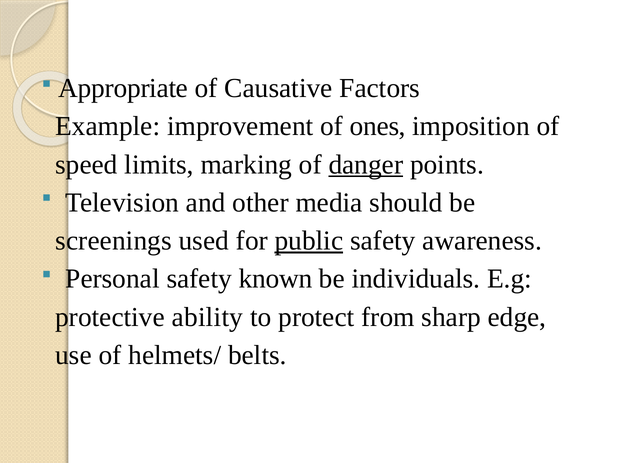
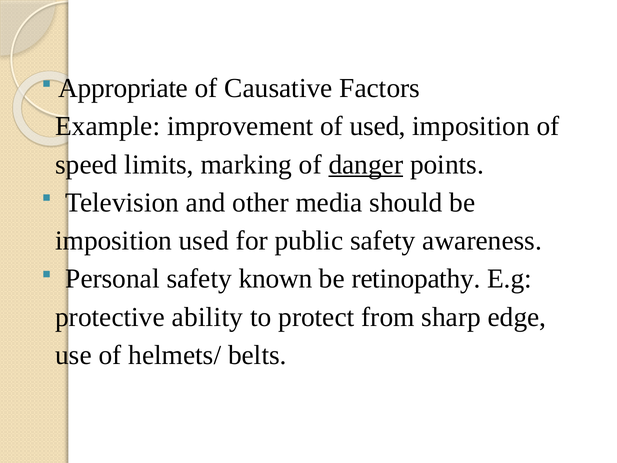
of ones: ones -> used
screenings at (114, 241): screenings -> imposition
public underline: present -> none
individuals: individuals -> retinopathy
